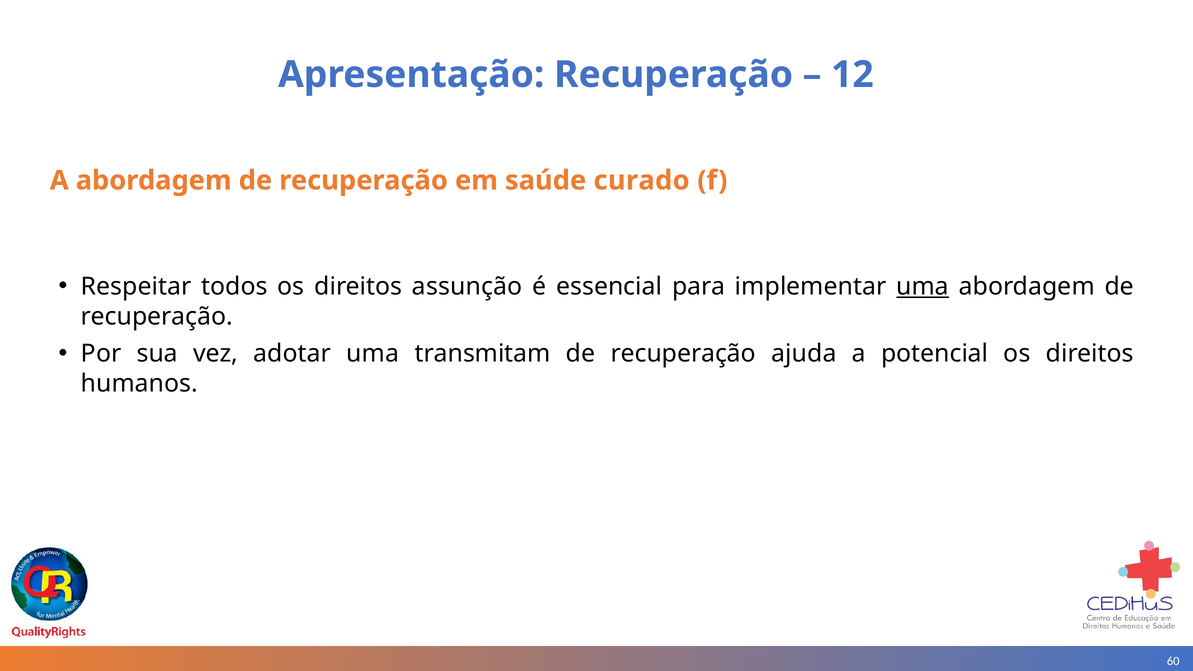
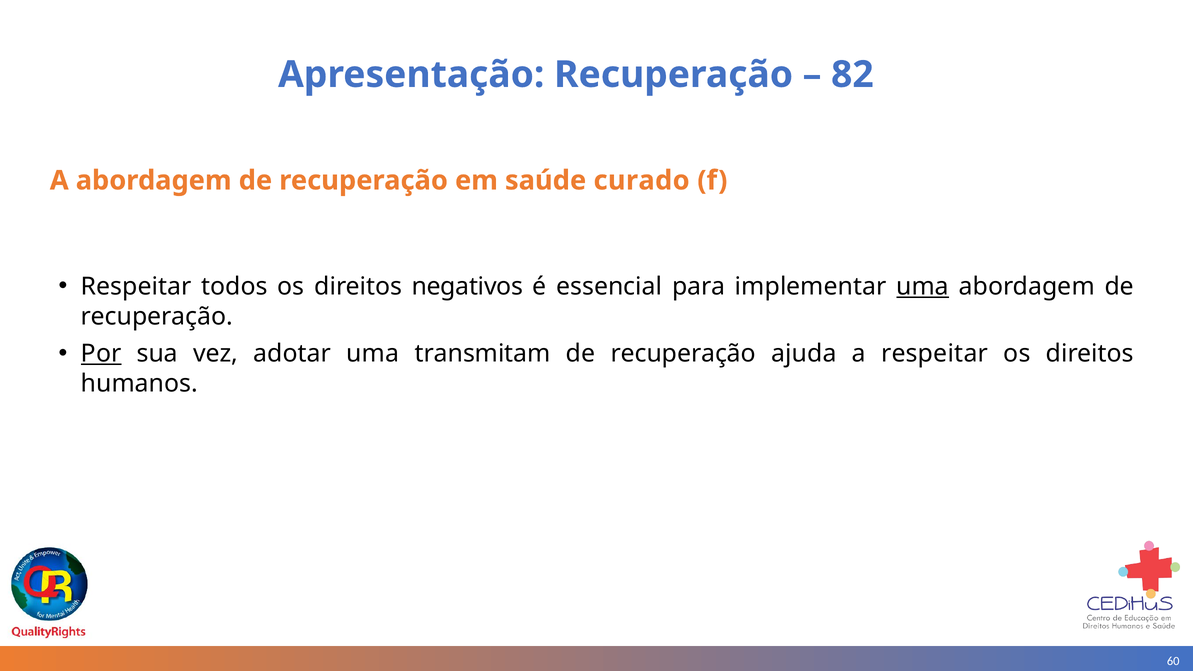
12: 12 -> 82
assunção: assunção -> negativos
Por underline: none -> present
a potencial: potencial -> respeitar
